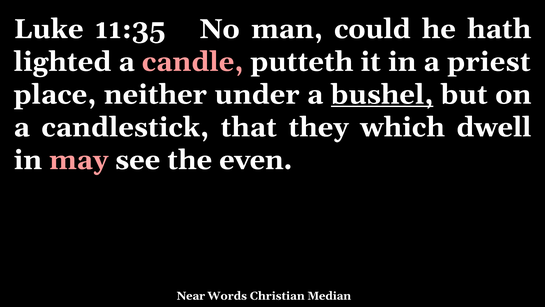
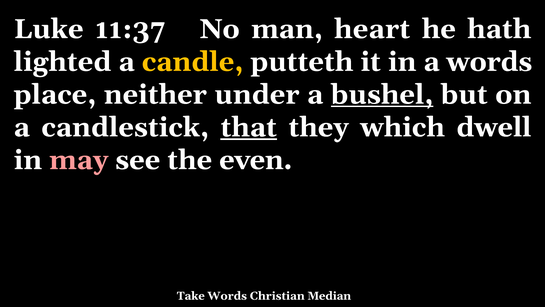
11:35: 11:35 -> 11:37
could: could -> heart
candle colour: pink -> yellow
a priest: priest -> words
that underline: none -> present
Near: Near -> Take
